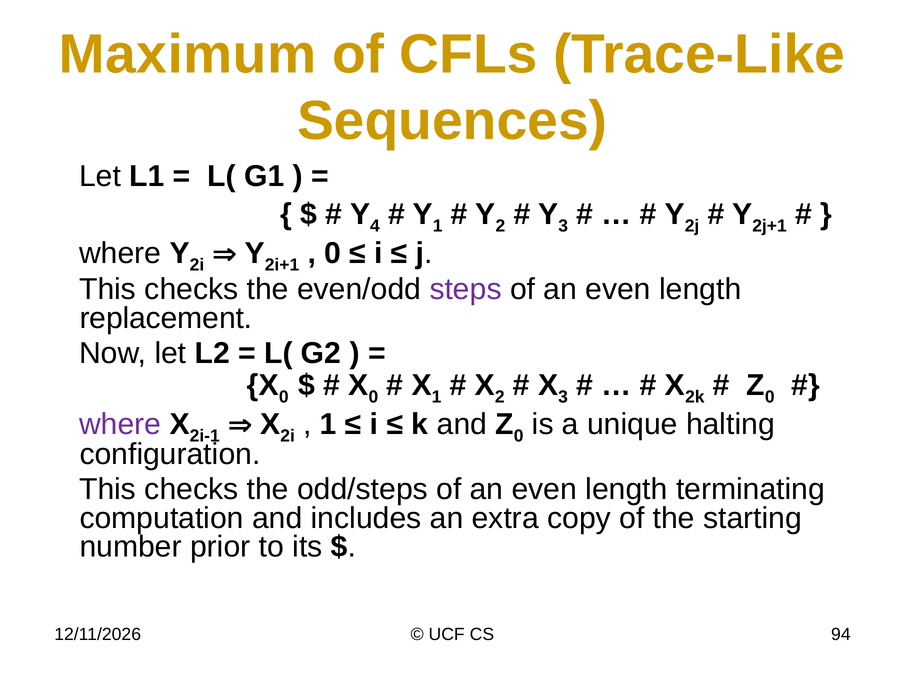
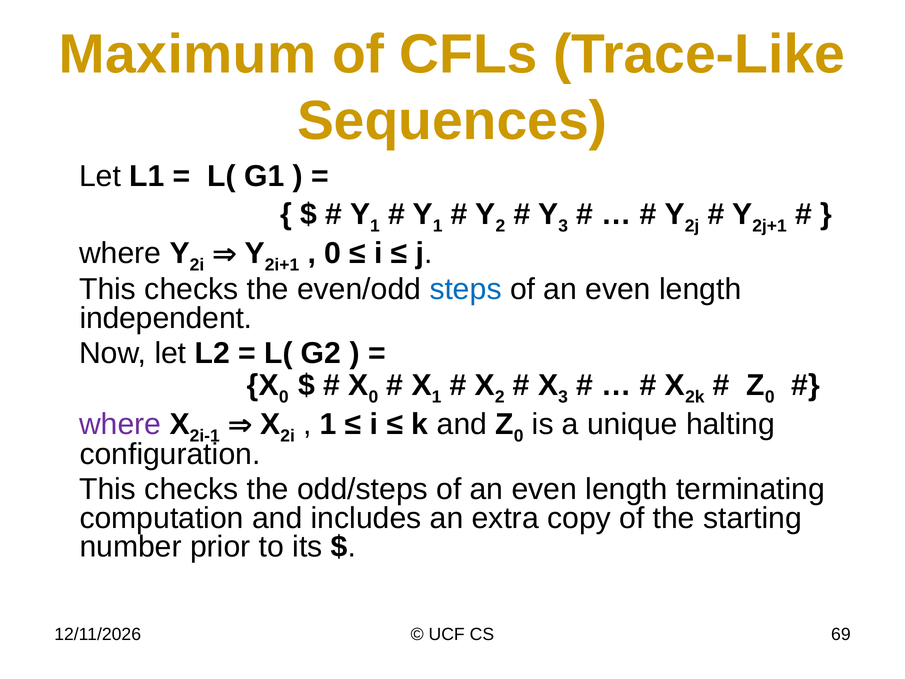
4 at (375, 226): 4 -> 1
steps colour: purple -> blue
replacement: replacement -> independent
94: 94 -> 69
